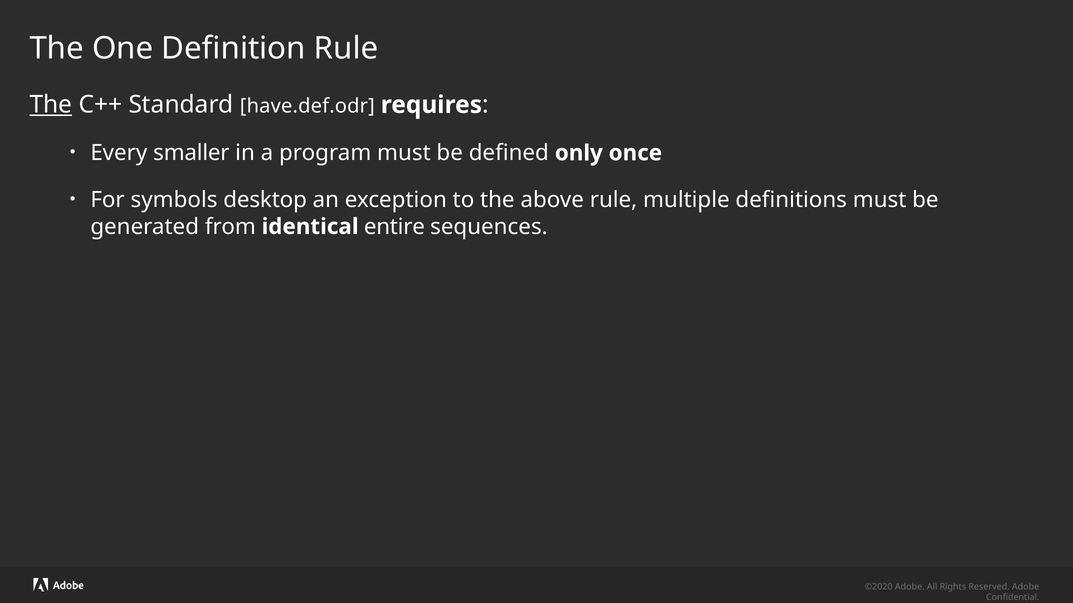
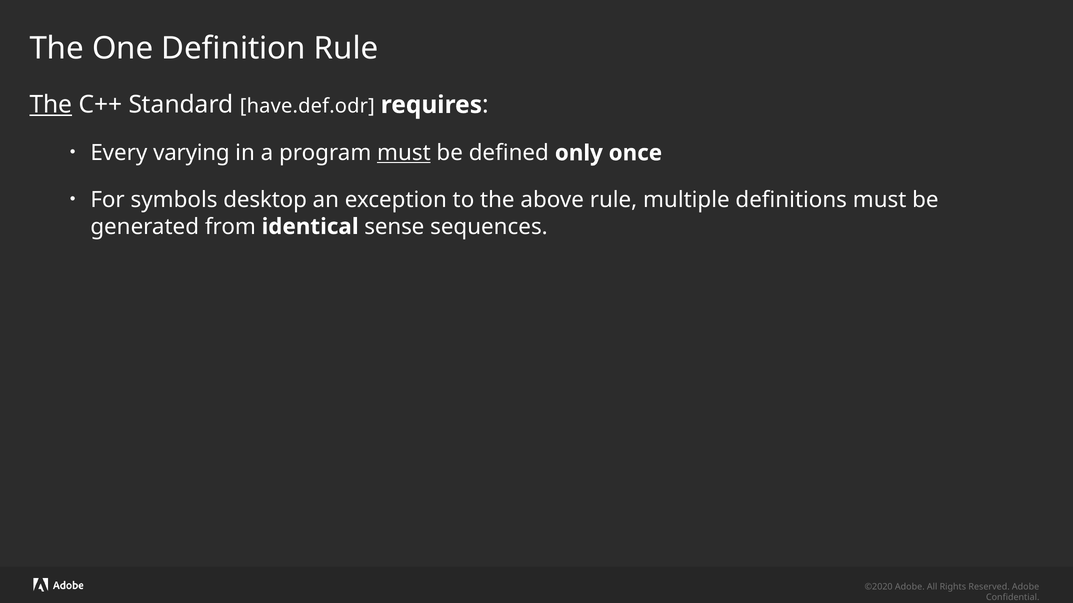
smaller: smaller -> varying
must at (404, 153) underline: none -> present
entire: entire -> sense
